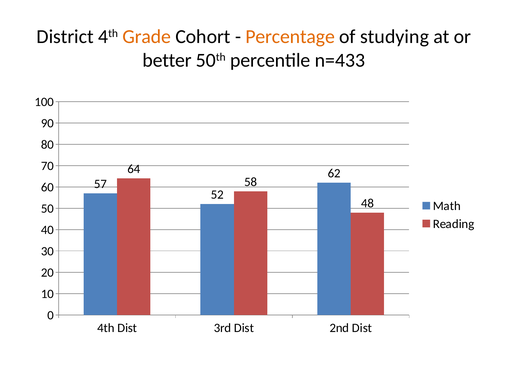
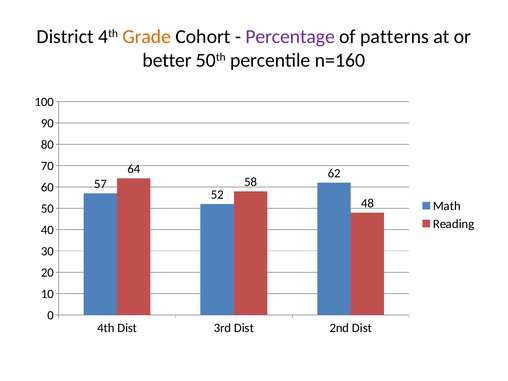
Percentage colour: orange -> purple
studying: studying -> patterns
n=433: n=433 -> n=160
